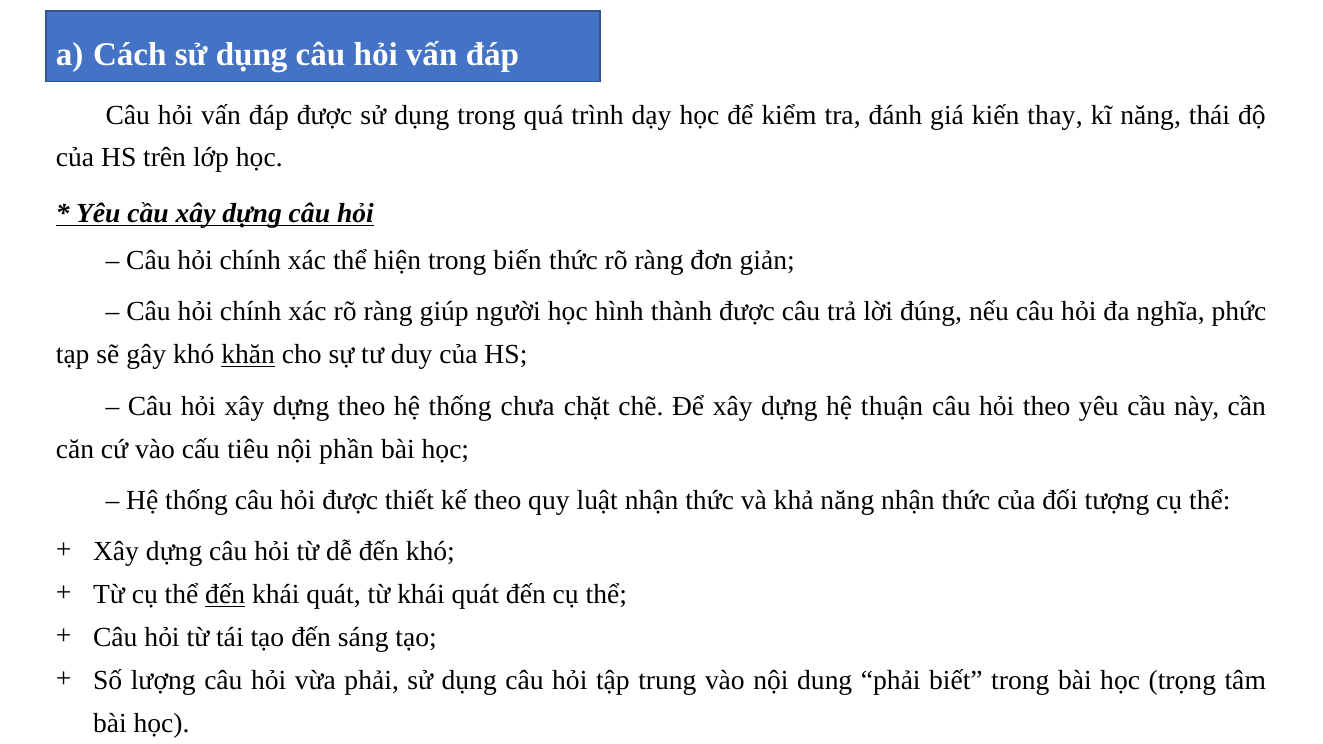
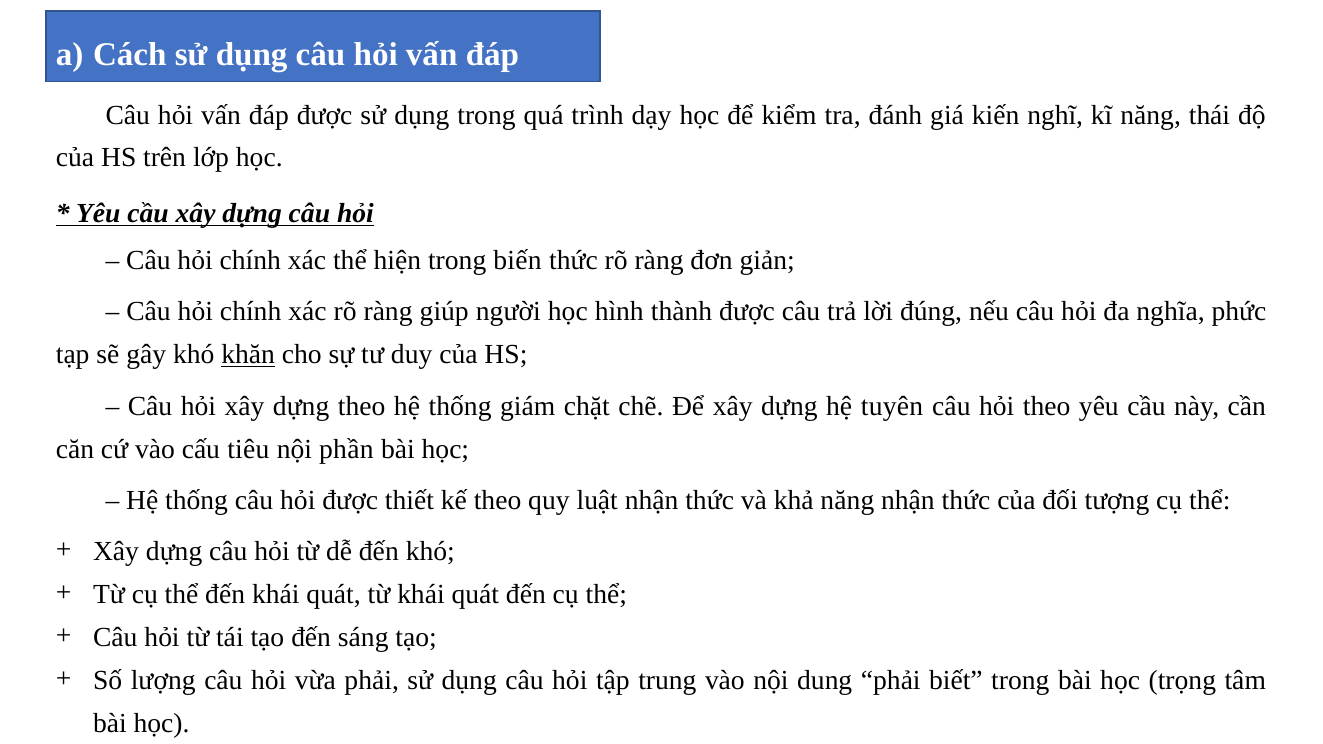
thay: thay -> nghĩ
chưa: chưa -> giám
thuận: thuận -> tuyên
đến at (225, 595) underline: present -> none
